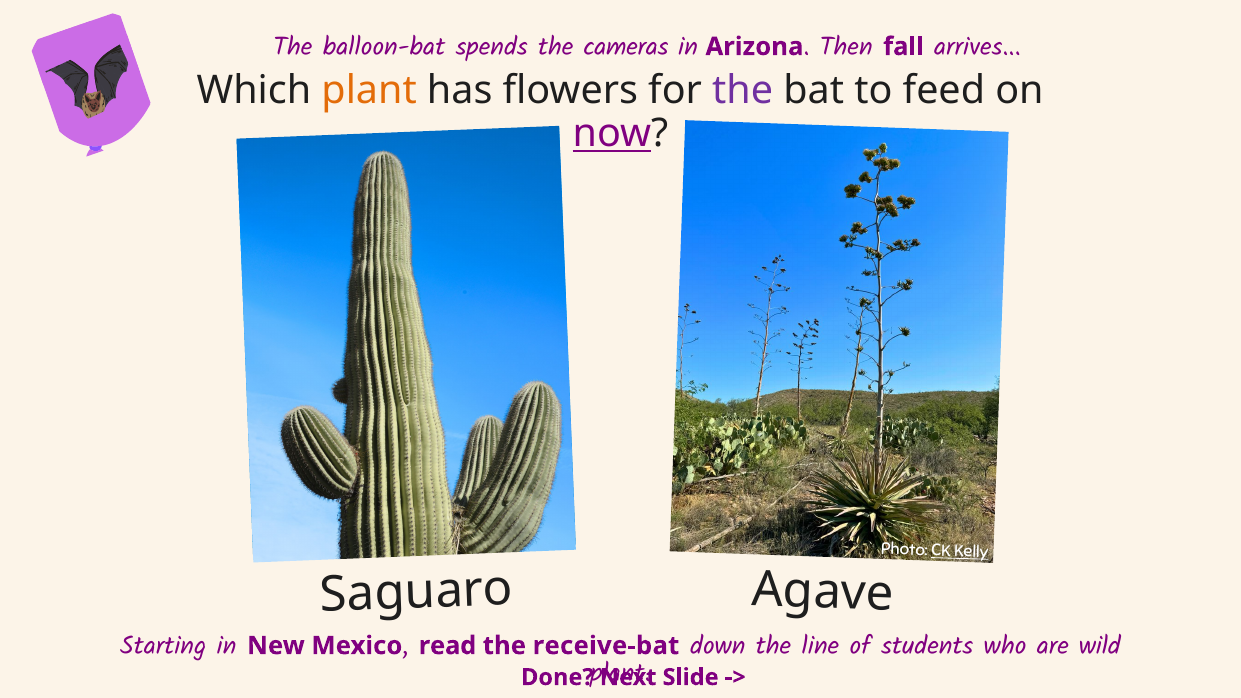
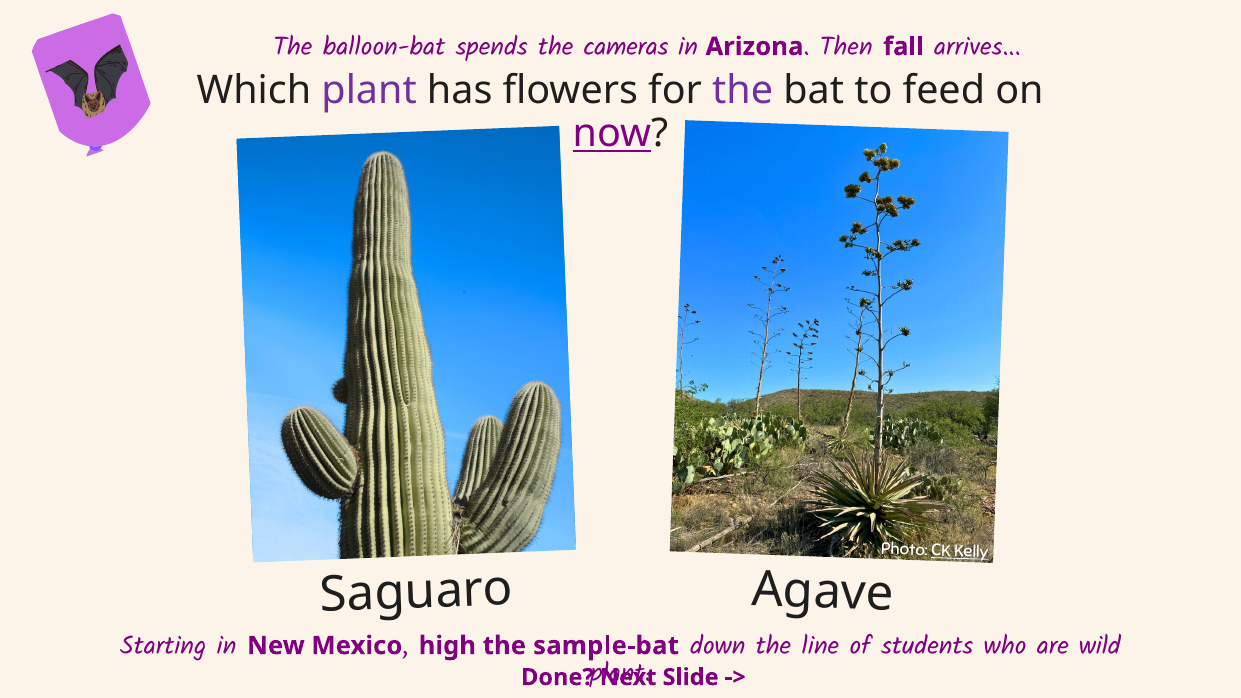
plant at (369, 91) colour: orange -> purple
read: read -> high
receive-bat: receive-bat -> sample-bat
